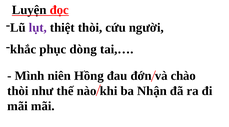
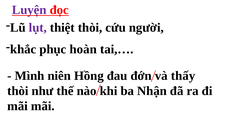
Luyện colour: black -> purple
dòng: dòng -> hoàn
chào: chào -> thấy
